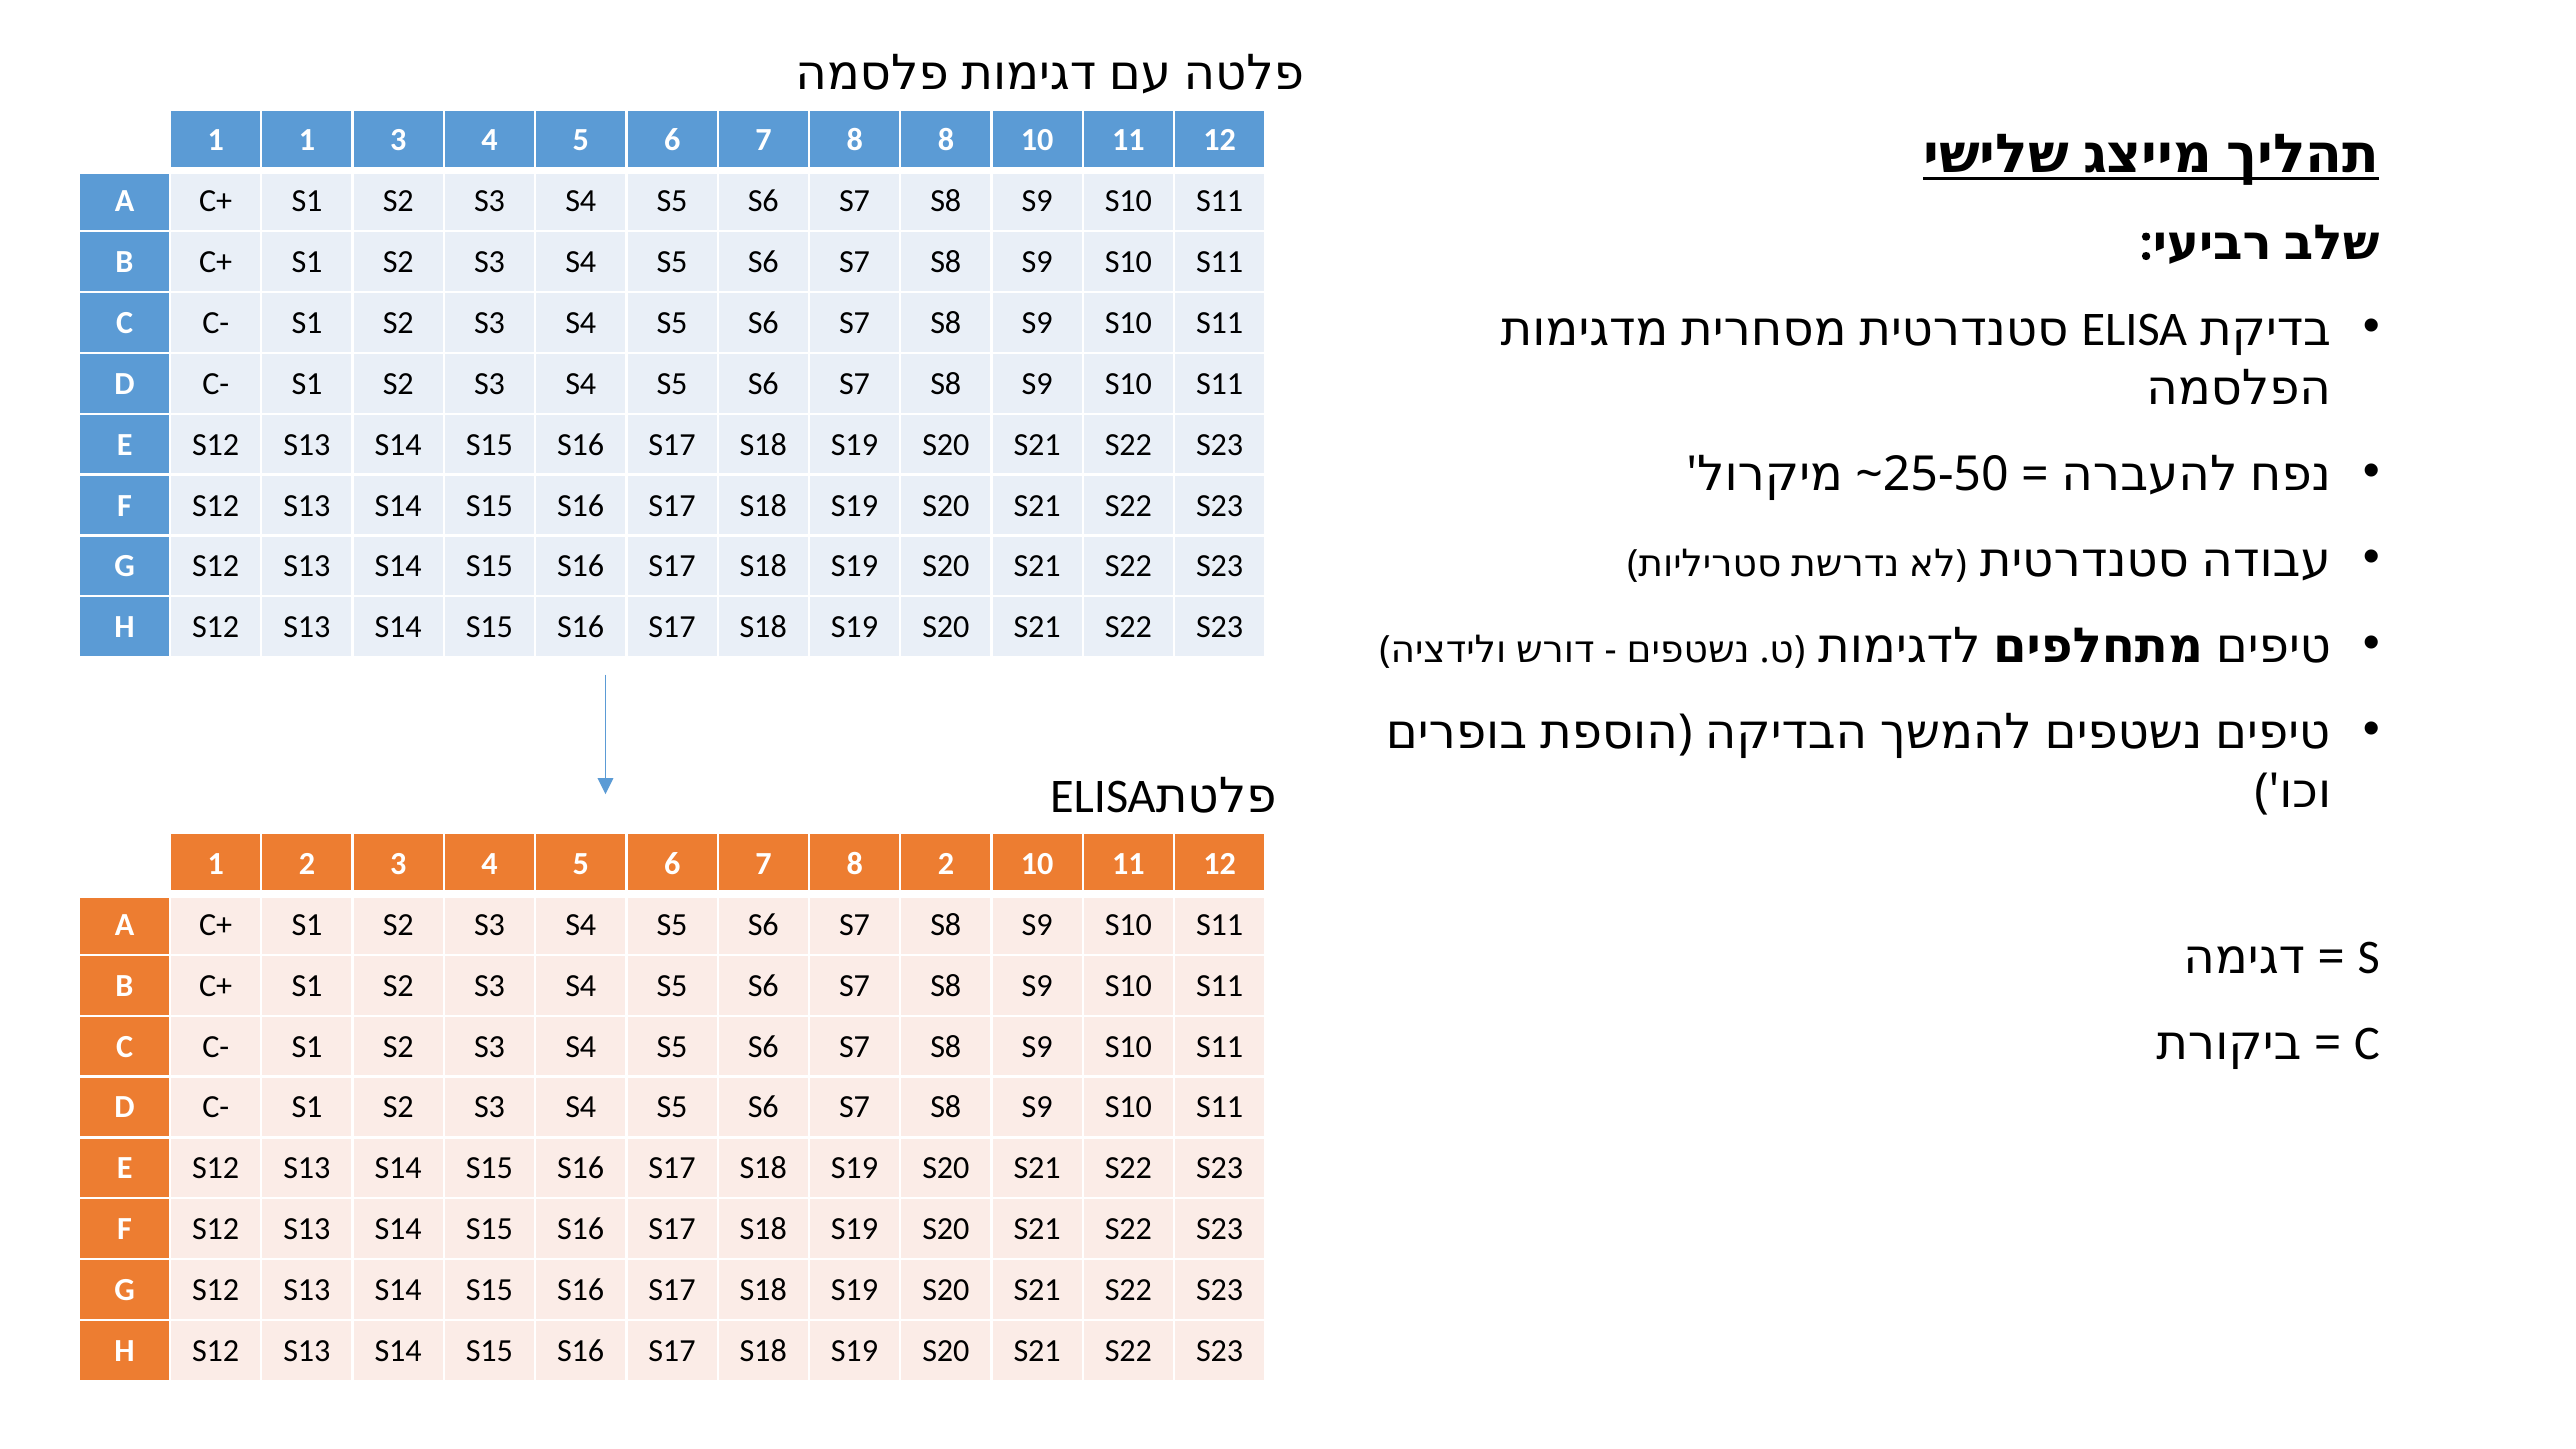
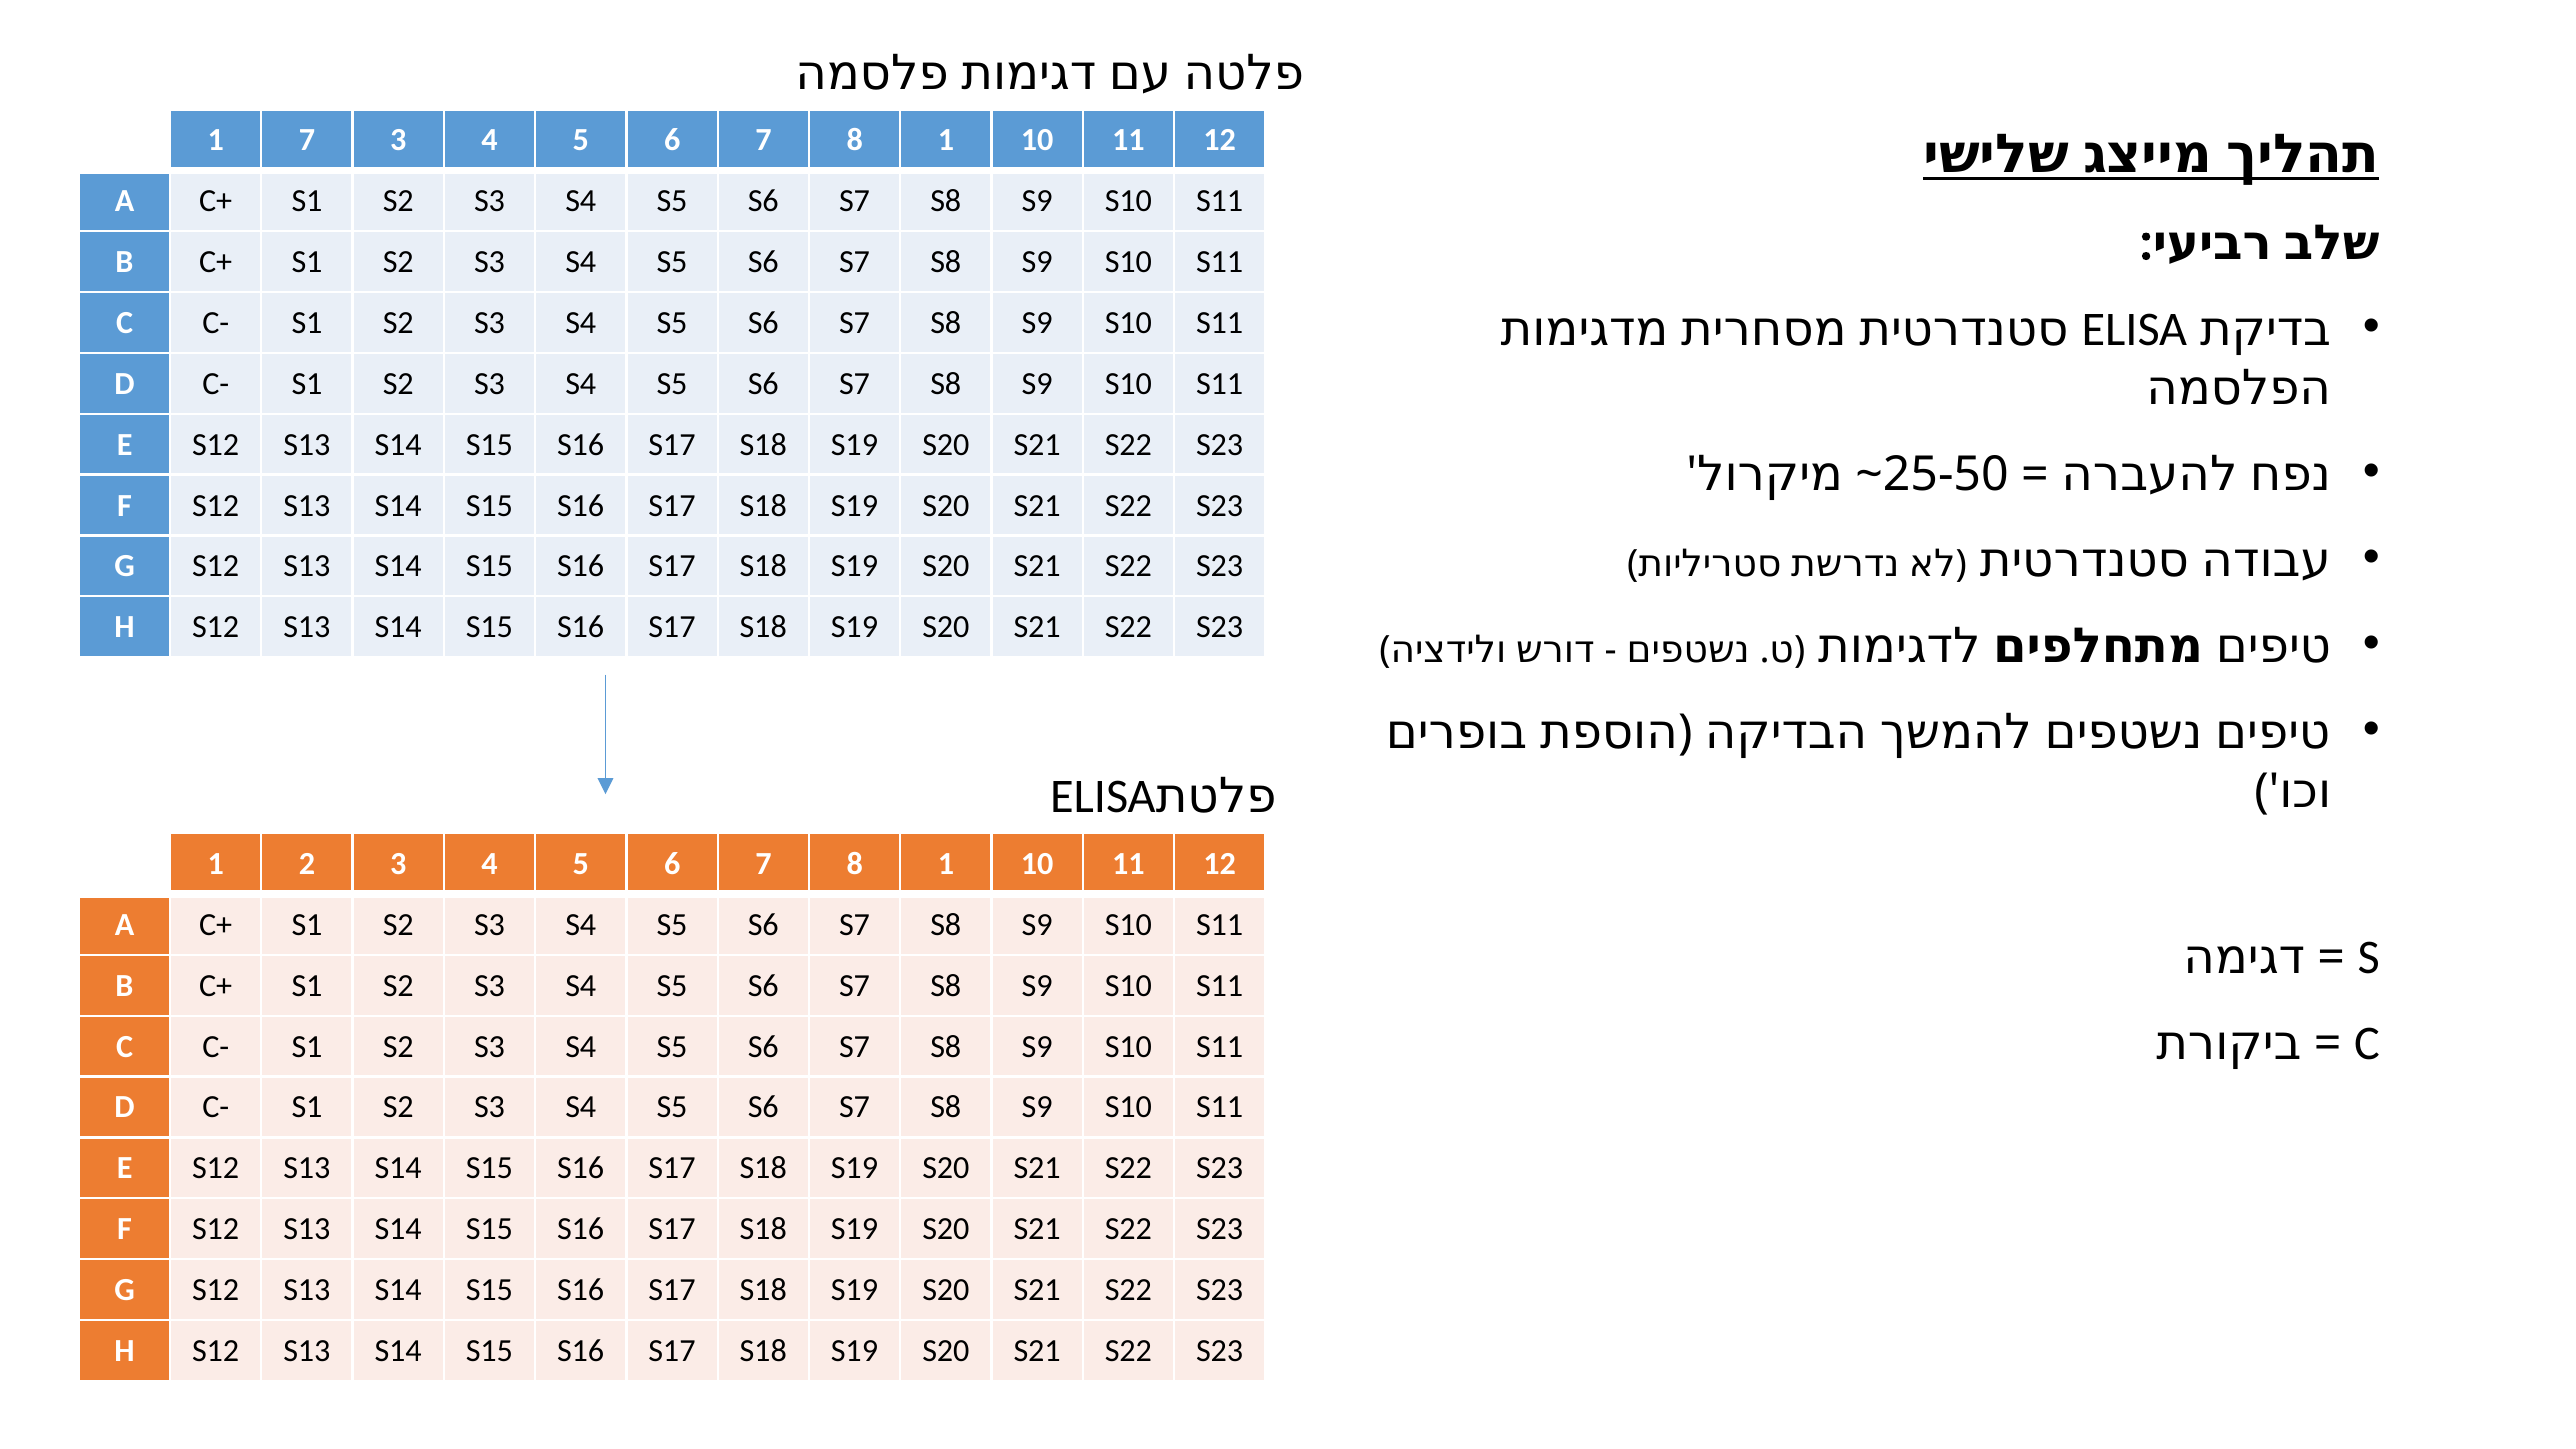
1 1: 1 -> 7
8 at (946, 140): 8 -> 1
2 at (946, 864): 2 -> 1
